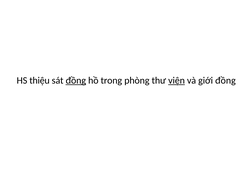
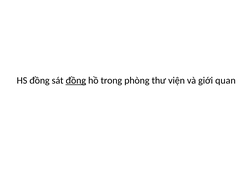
HS thiệu: thiệu -> đồng
viện underline: present -> none
giới đồng: đồng -> quan
